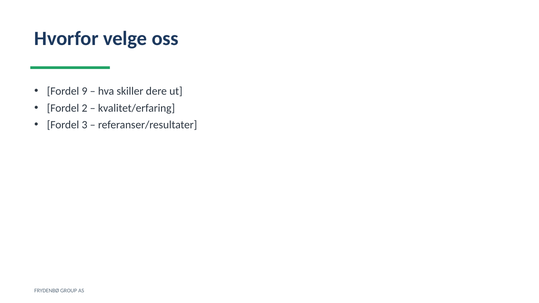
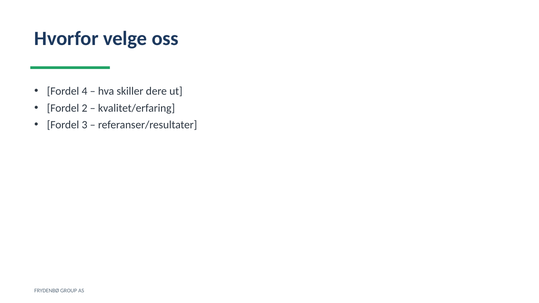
9: 9 -> 4
